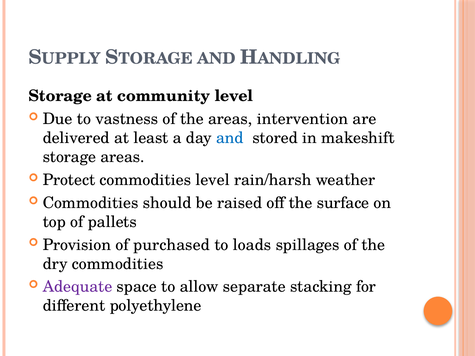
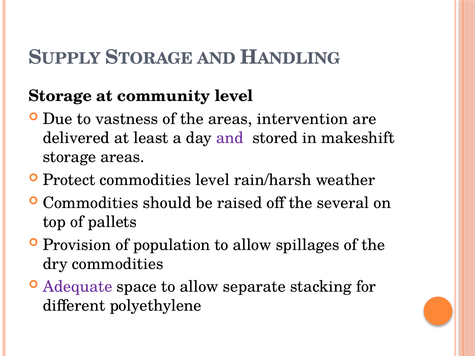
and at (230, 138) colour: blue -> purple
surface: surface -> several
purchased: purchased -> population
loads at (252, 245): loads -> allow
